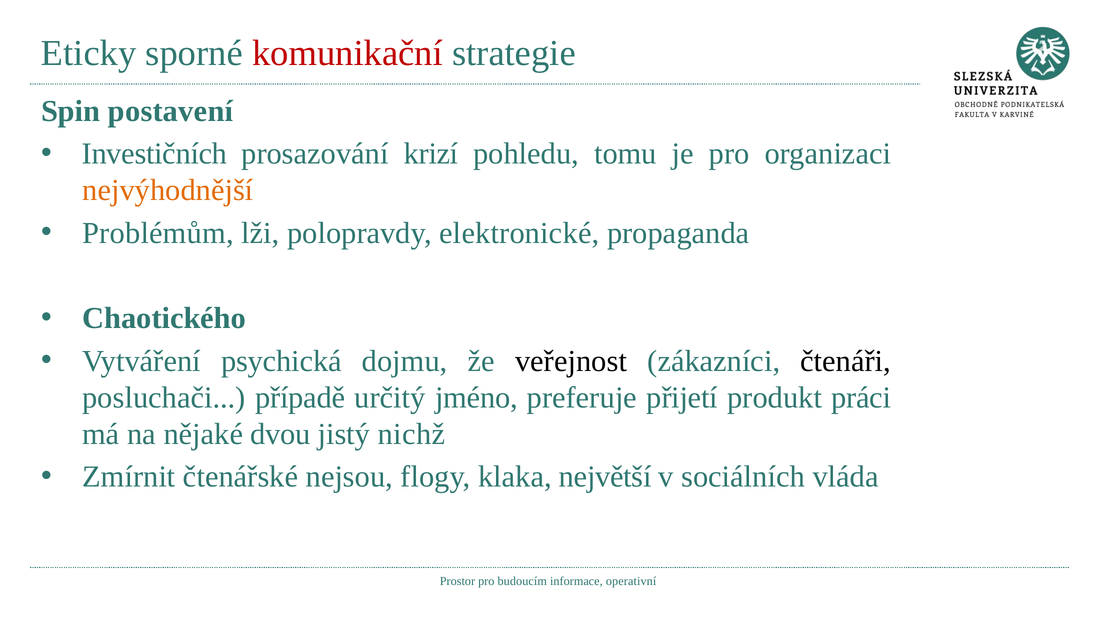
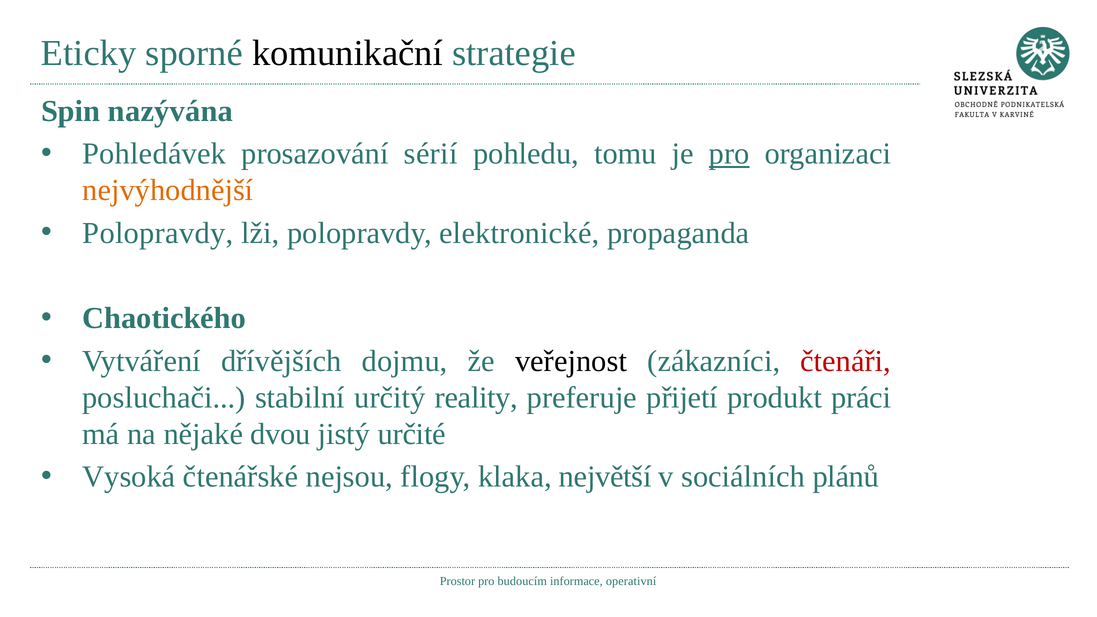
komunikační colour: red -> black
postavení: postavení -> nazývána
Investičních: Investičních -> Pohledávek
krizí: krizí -> sérií
pro at (729, 154) underline: none -> present
Problémům at (158, 233): Problémům -> Polopravdy
psychická: psychická -> dřívějších
čtenáři colour: black -> red
případě: případě -> stabilní
jméno: jméno -> reality
nichž: nichž -> určité
Zmírnit: Zmírnit -> Vysoká
vláda: vláda -> plánů
